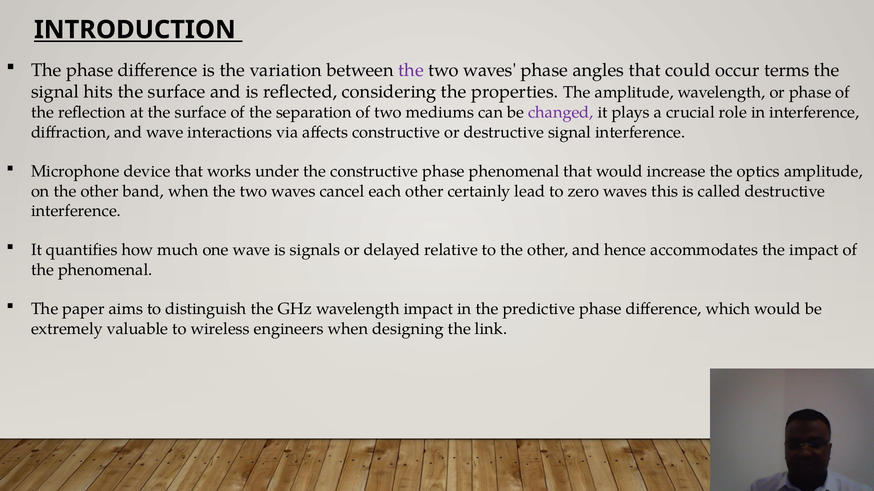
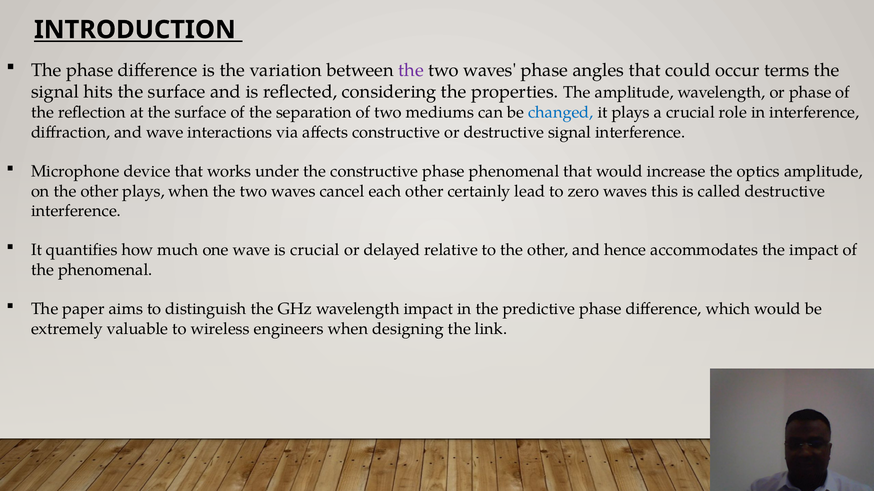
changed colour: purple -> blue
other band: band -> plays
is signals: signals -> crucial
